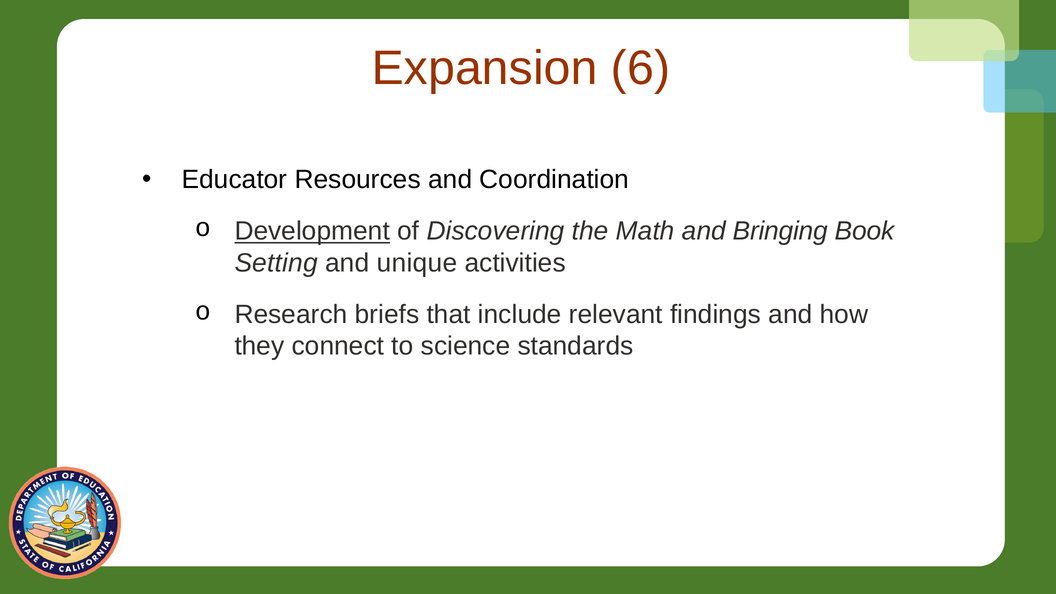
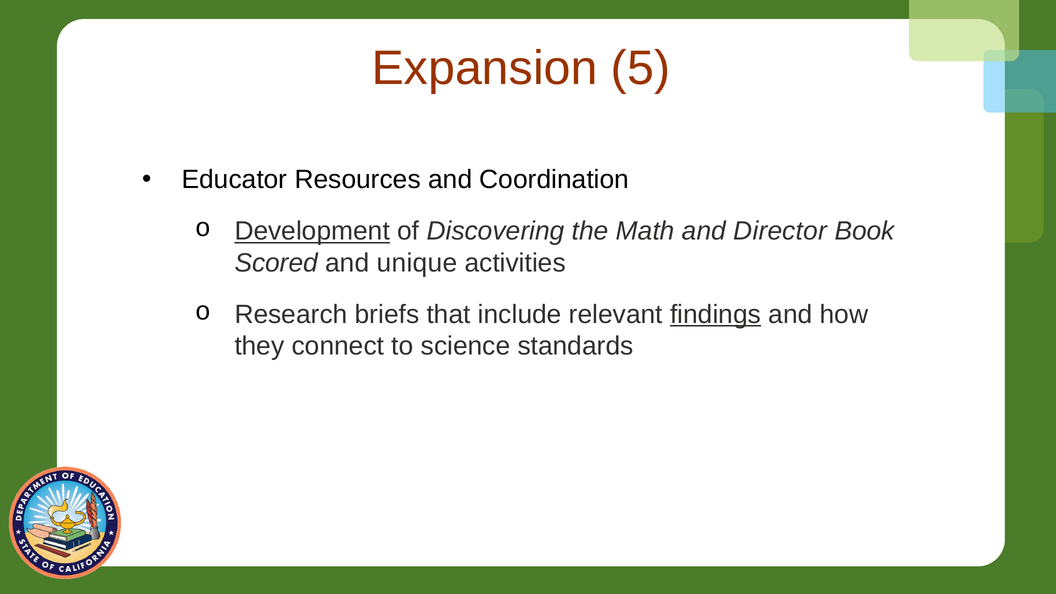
6: 6 -> 5
Bringing: Bringing -> Director
Setting: Setting -> Scored
findings underline: none -> present
